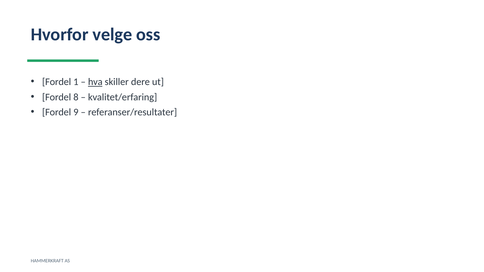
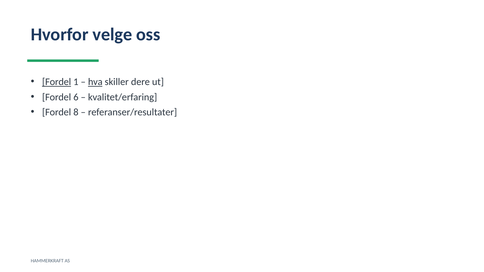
Fordel at (57, 82) underline: none -> present
8: 8 -> 6
9: 9 -> 8
